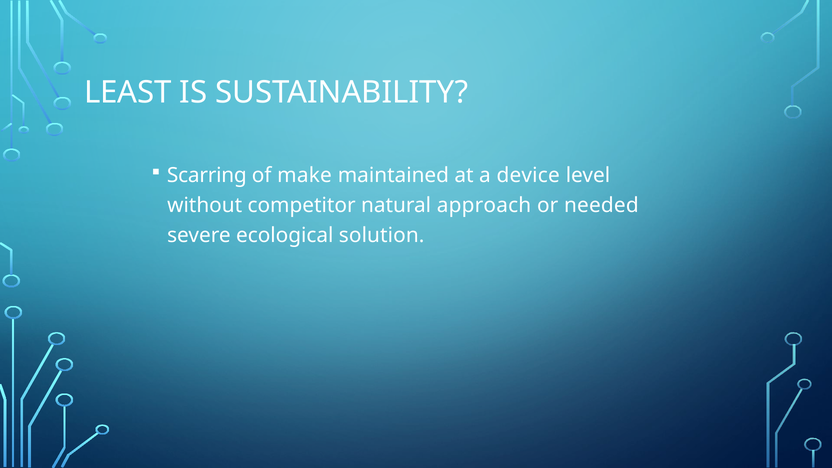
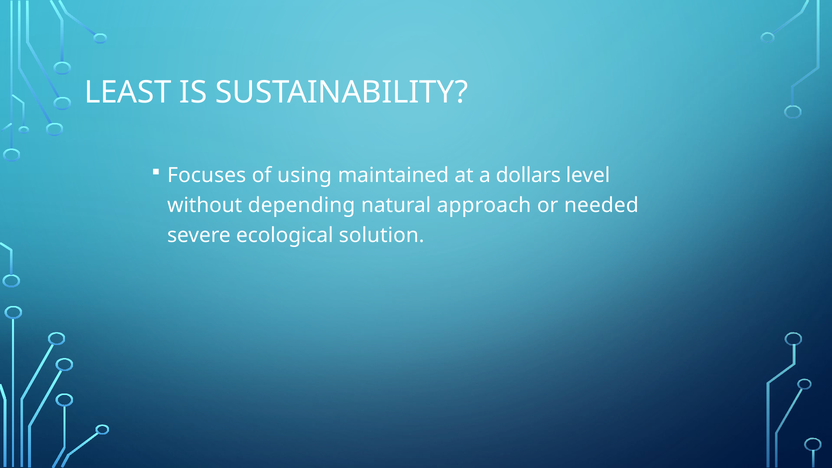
Scarring: Scarring -> Focuses
make: make -> using
device: device -> dollars
competitor: competitor -> depending
